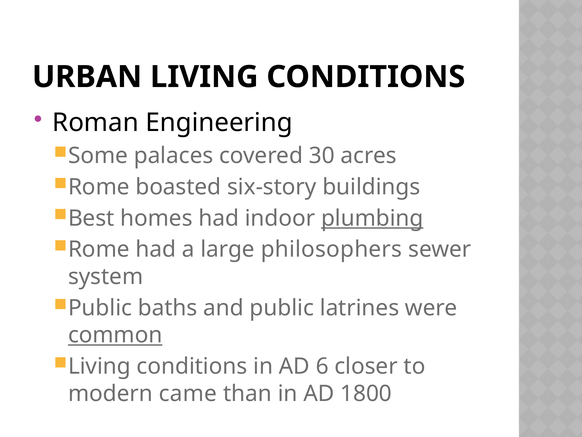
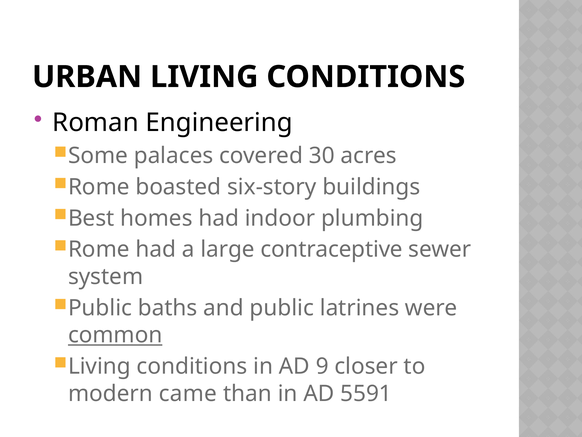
plumbing underline: present -> none
philosophers: philosophers -> contraceptive
6: 6 -> 9
1800: 1800 -> 5591
